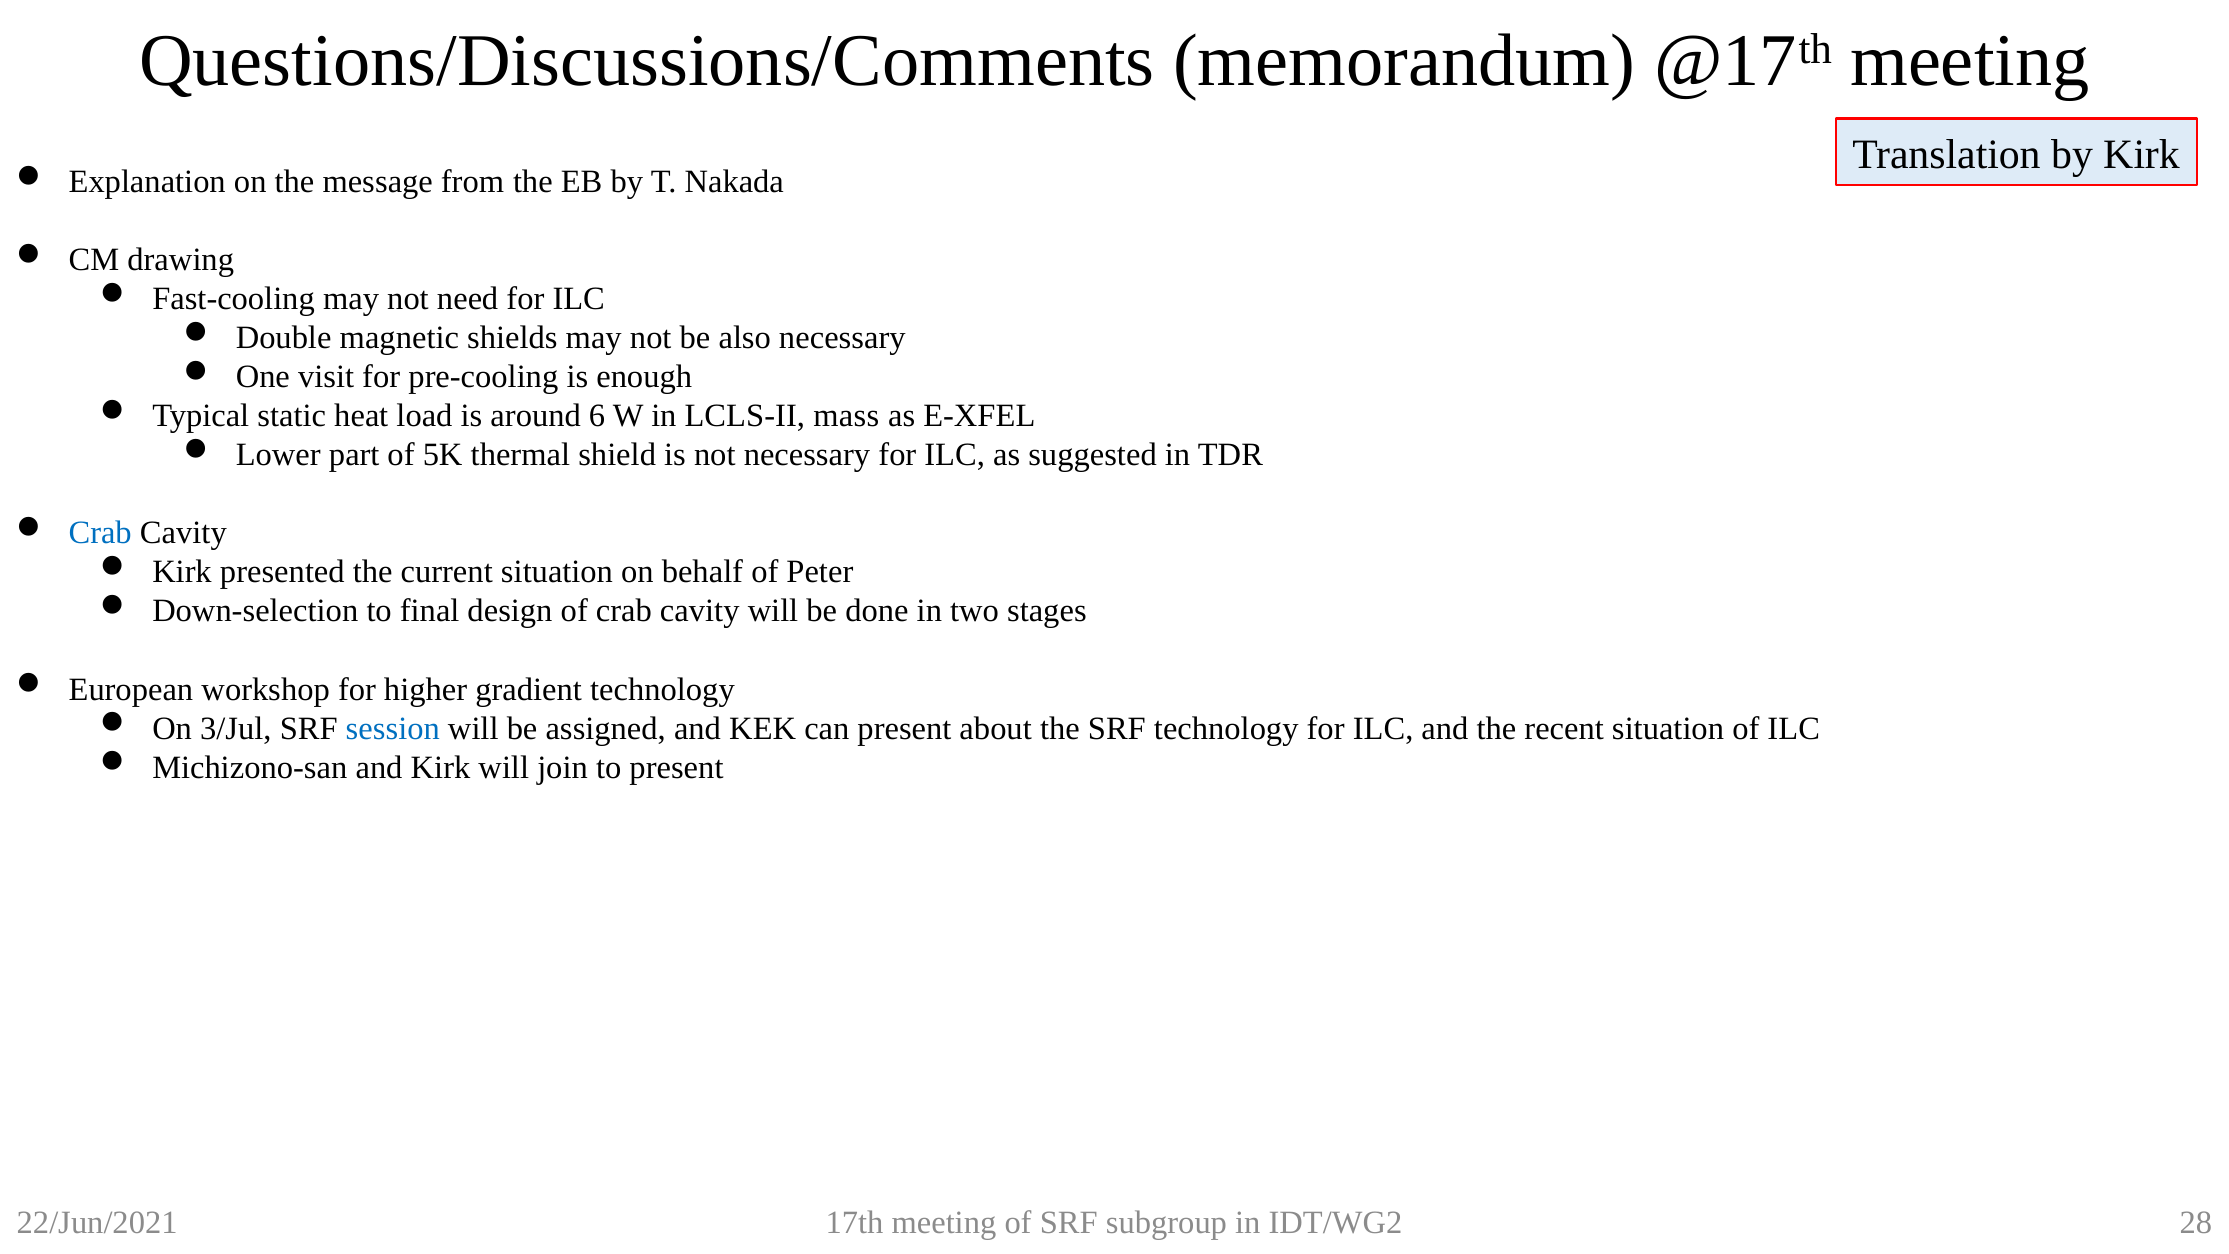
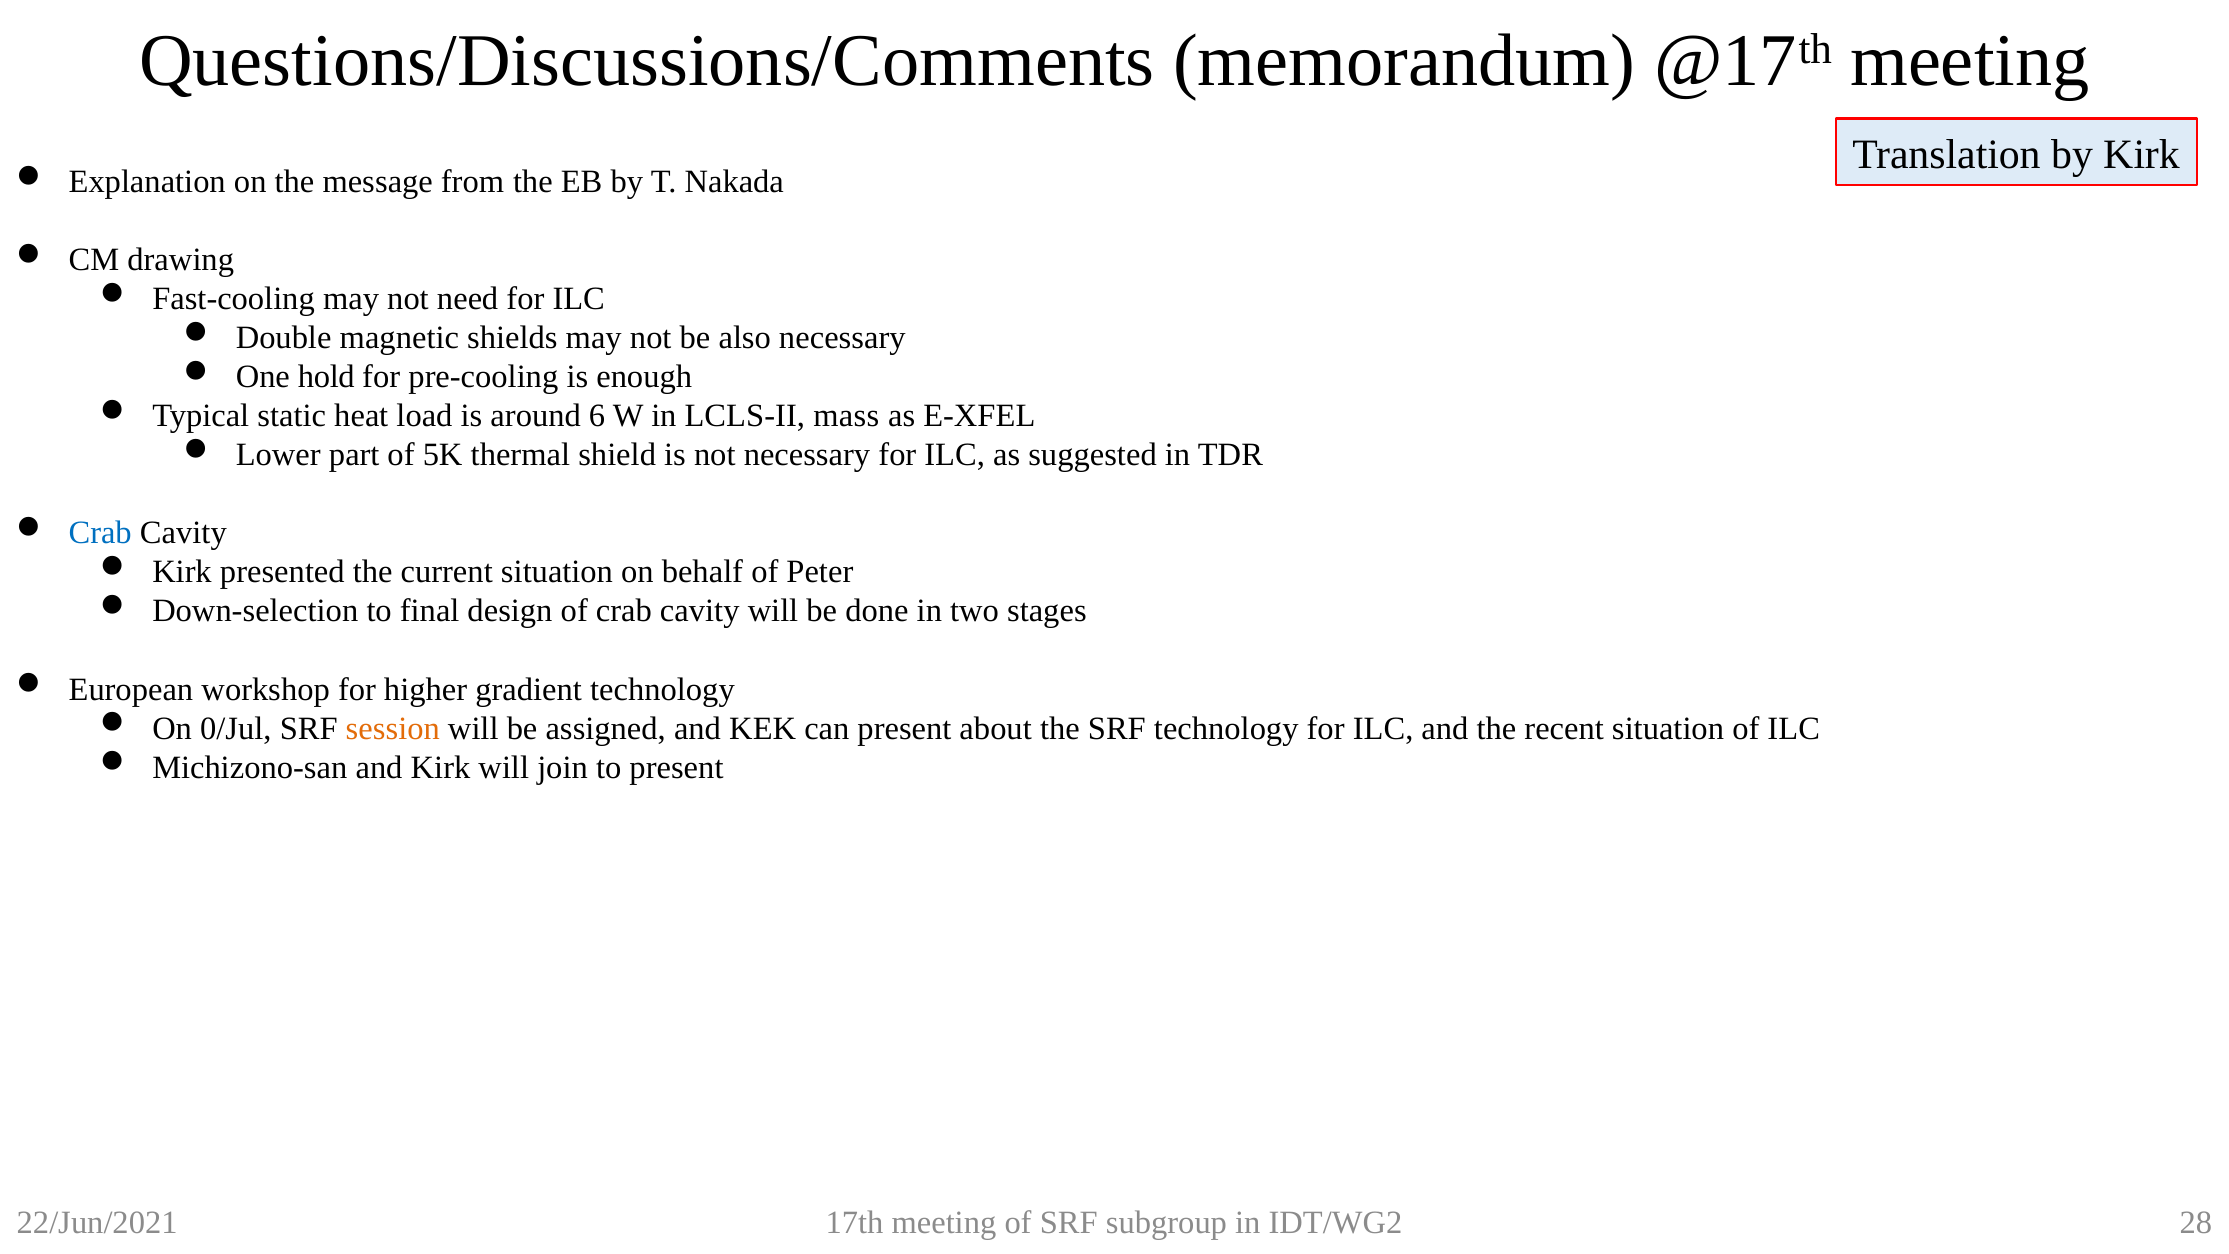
visit: visit -> hold
3/Jul: 3/Jul -> 0/Jul
session colour: blue -> orange
